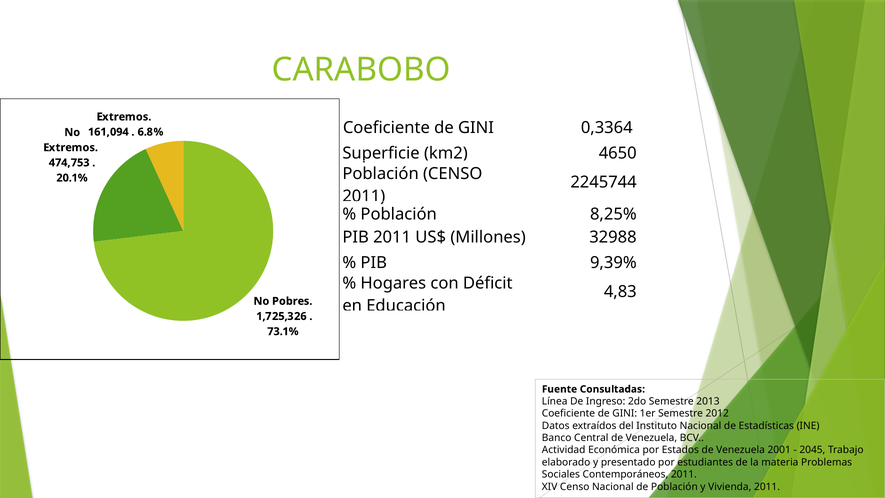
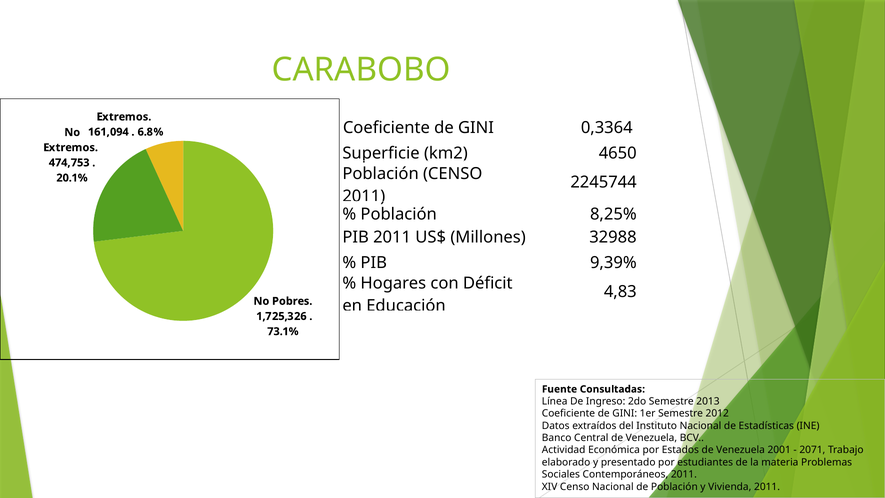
2045: 2045 -> 2071
